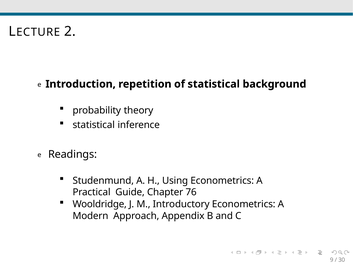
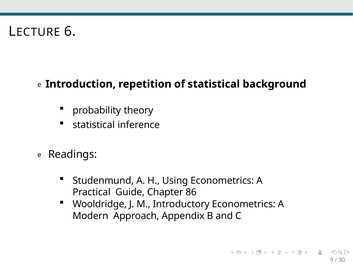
2: 2 -> 6
76: 76 -> 86
